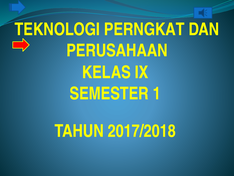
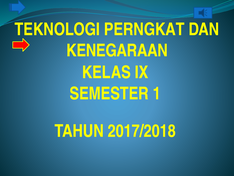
PERUSAHAAN: PERUSAHAAN -> KENEGARAAN
